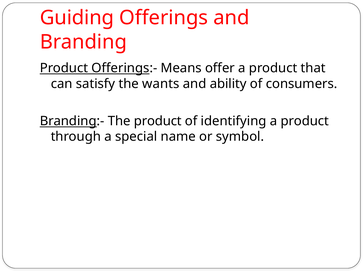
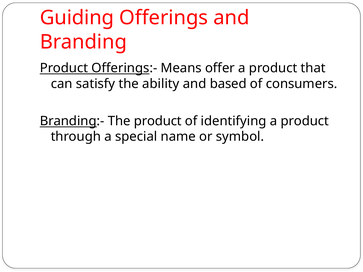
wants: wants -> ability
ability: ability -> based
